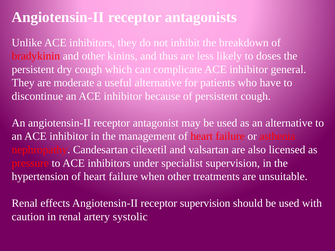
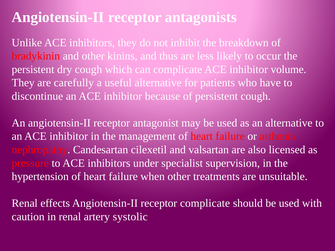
doses: doses -> occur
general: general -> volume
moderate: moderate -> carefully
receptor supervision: supervision -> complicate
